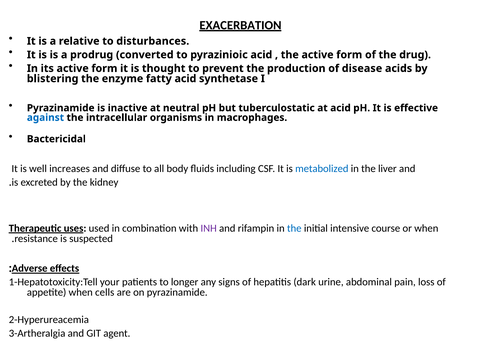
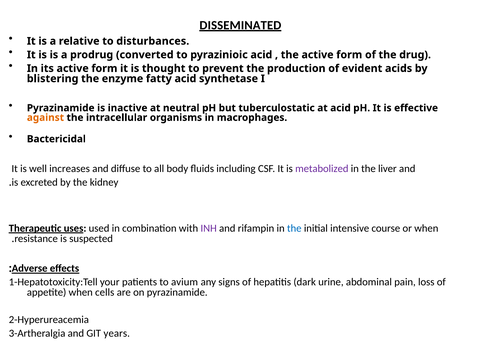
EXACERBATION: EXACERBATION -> DISSEMINATED
disease: disease -> evident
against colour: blue -> orange
metabolized colour: blue -> purple
longer: longer -> avium
agent: agent -> years
